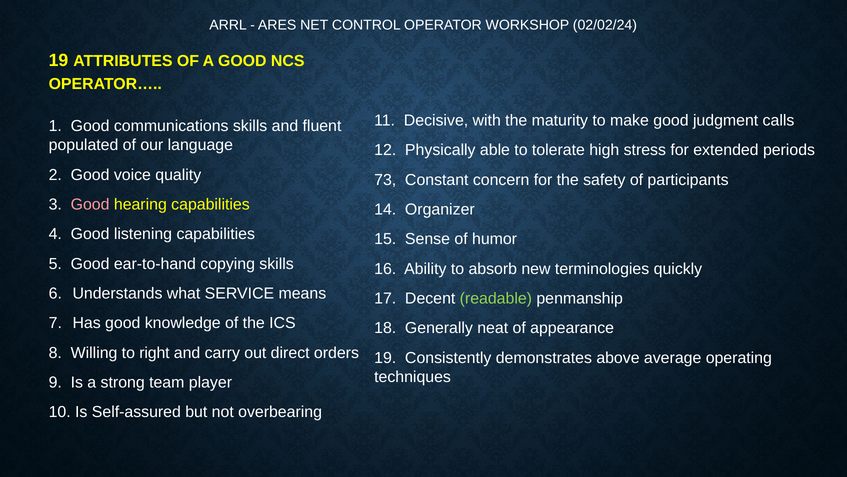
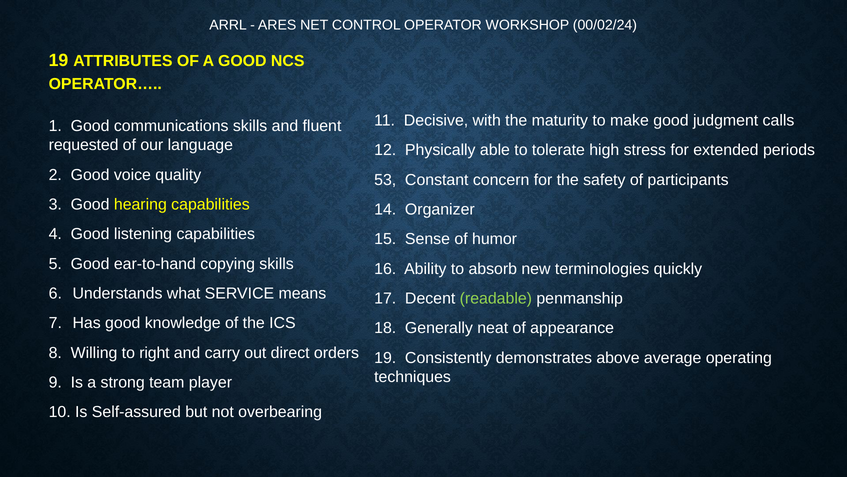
02/02/24: 02/02/24 -> 00/02/24
populated: populated -> requested
73: 73 -> 53
Good at (90, 204) colour: pink -> white
